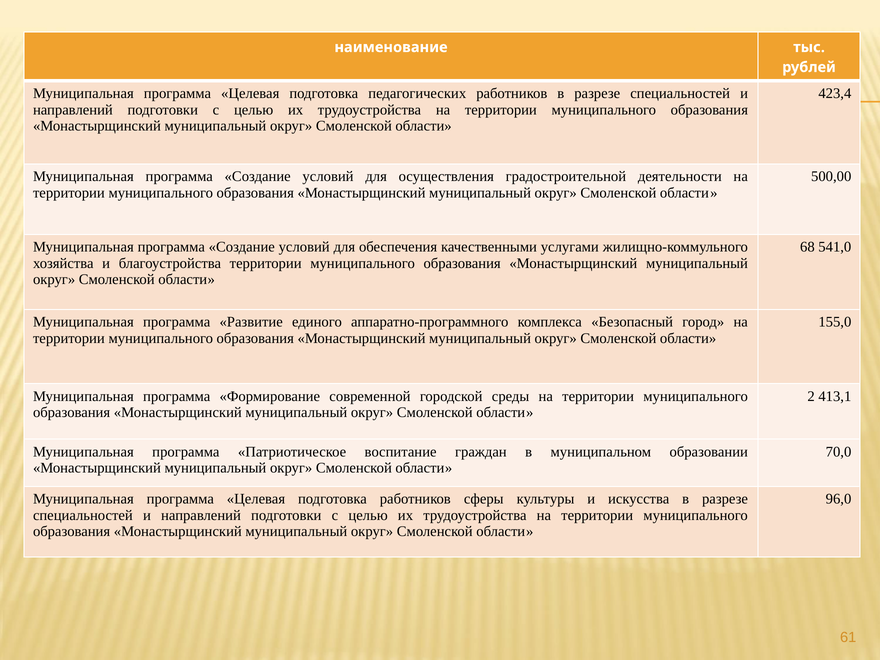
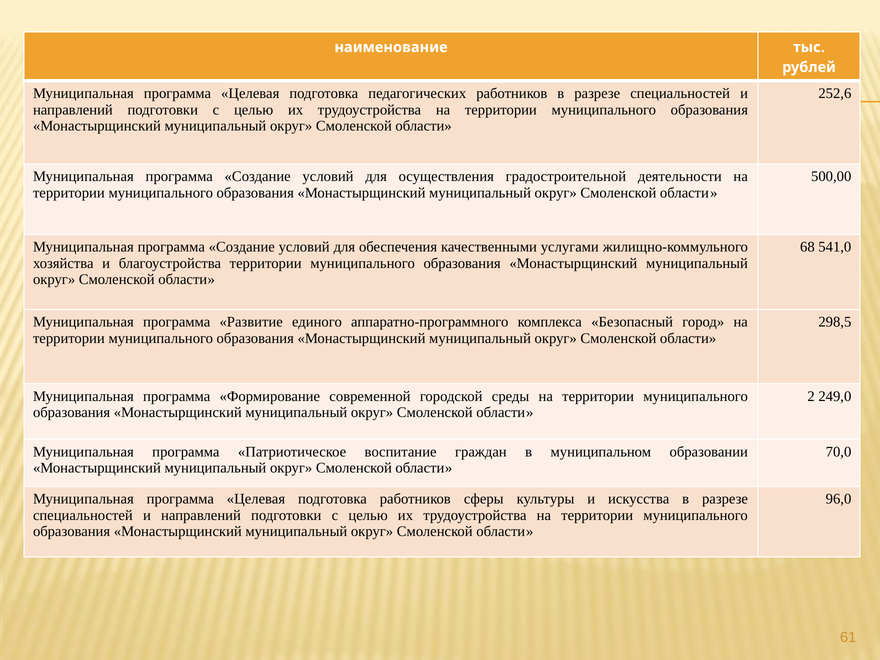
423,4: 423,4 -> 252,6
155,0: 155,0 -> 298,5
413,1: 413,1 -> 249,0
